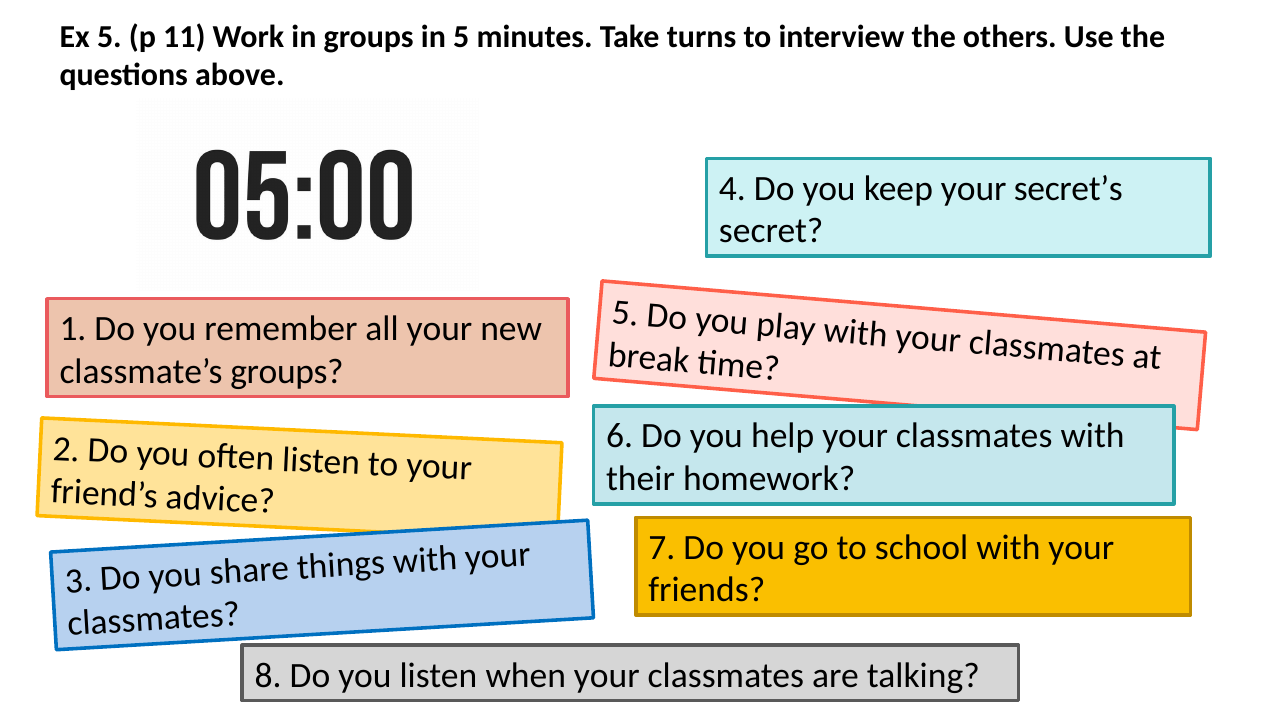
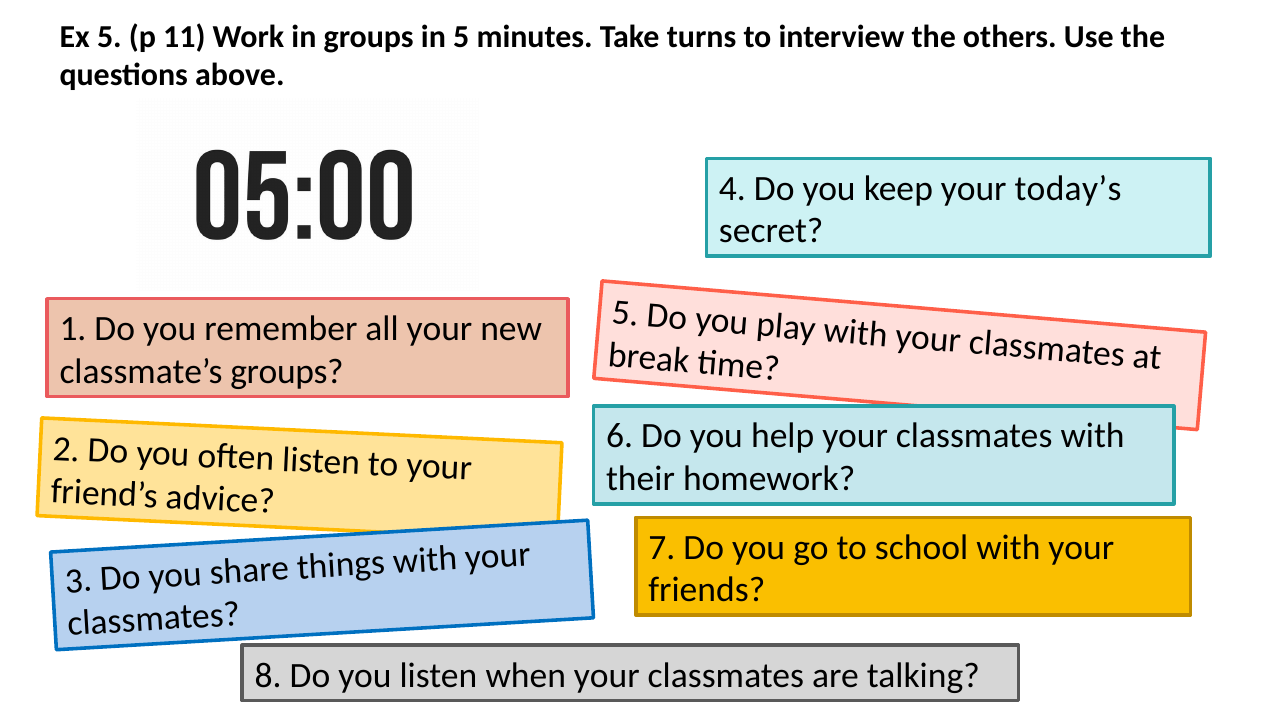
secret’s: secret’s -> today’s
